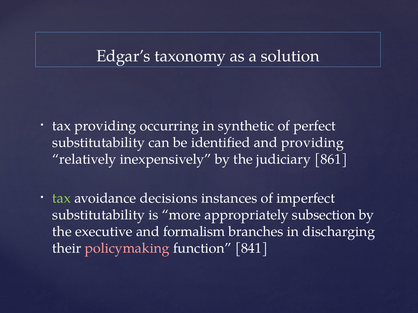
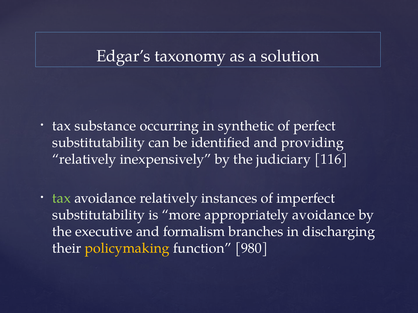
tax providing: providing -> substance
861: 861 -> 116
avoidance decisions: decisions -> relatively
appropriately subsection: subsection -> avoidance
policymaking colour: pink -> yellow
841: 841 -> 980
